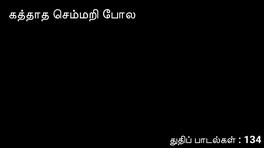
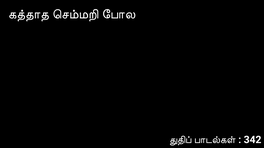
134: 134 -> 342
